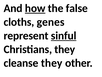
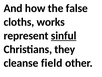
how underline: present -> none
genes: genes -> works
cleanse they: they -> field
